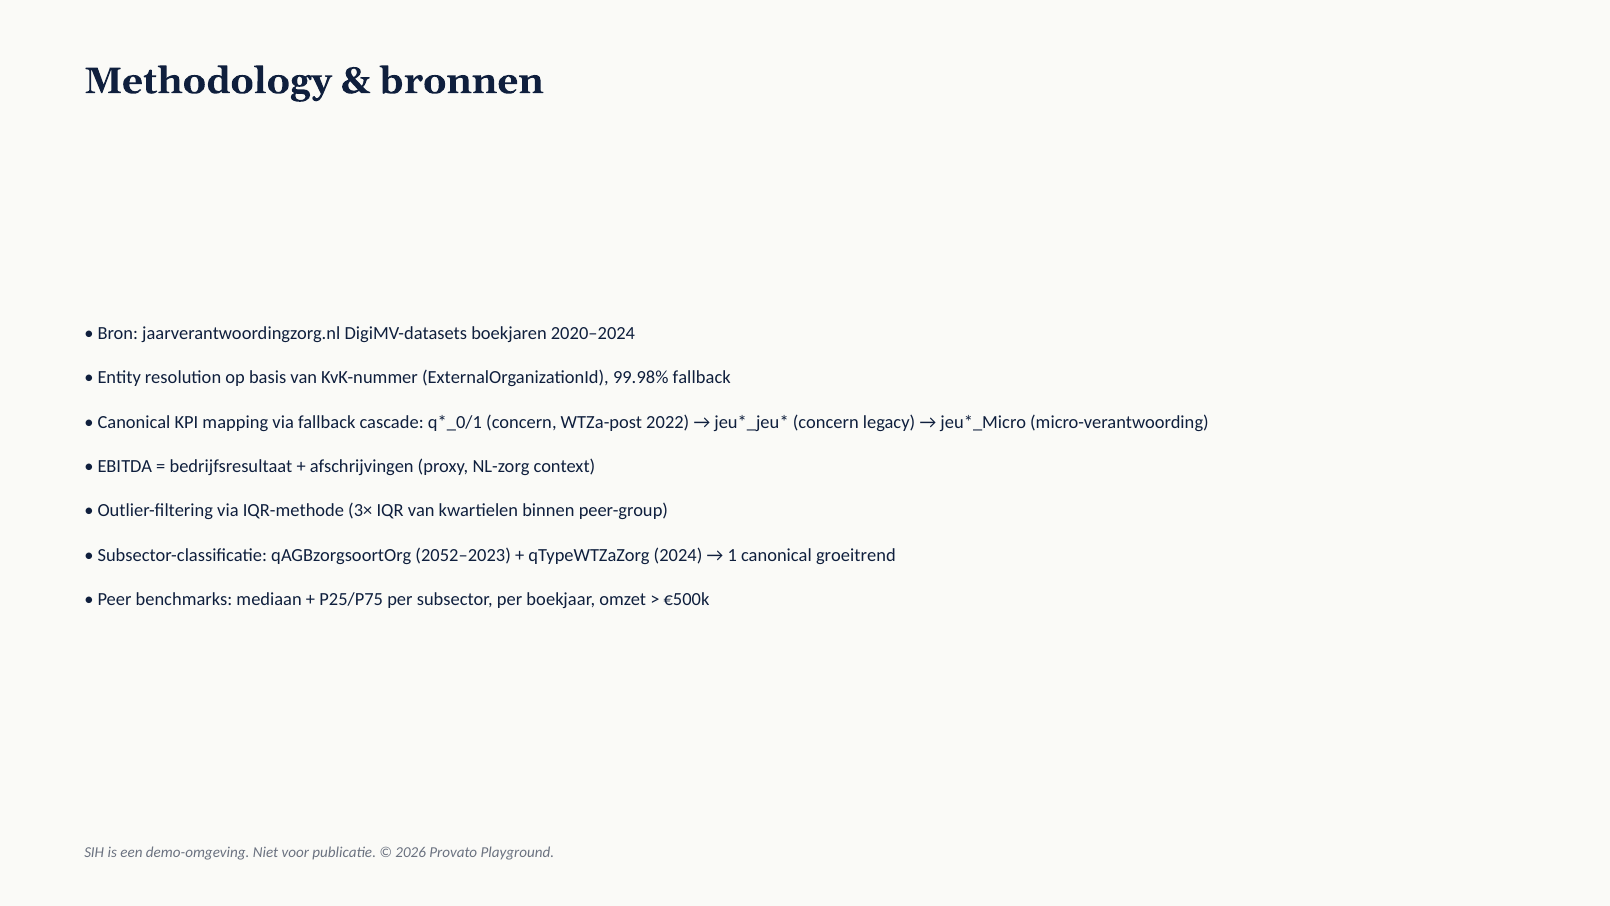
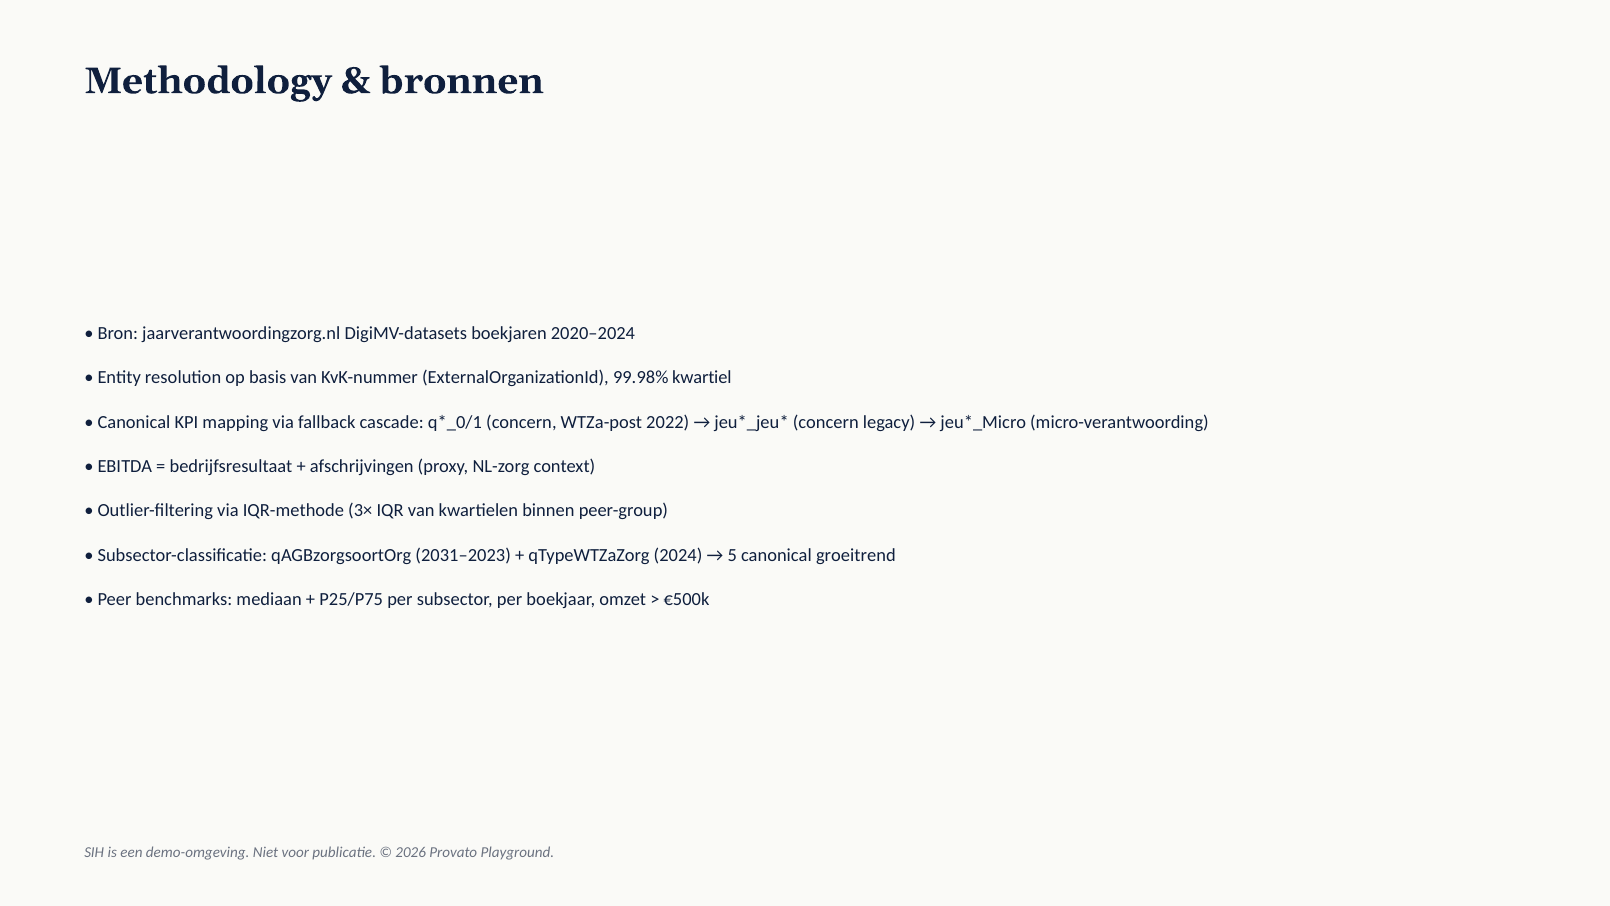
99.98% fallback: fallback -> kwartiel
2052–2023: 2052–2023 -> 2031–2023
1: 1 -> 5
